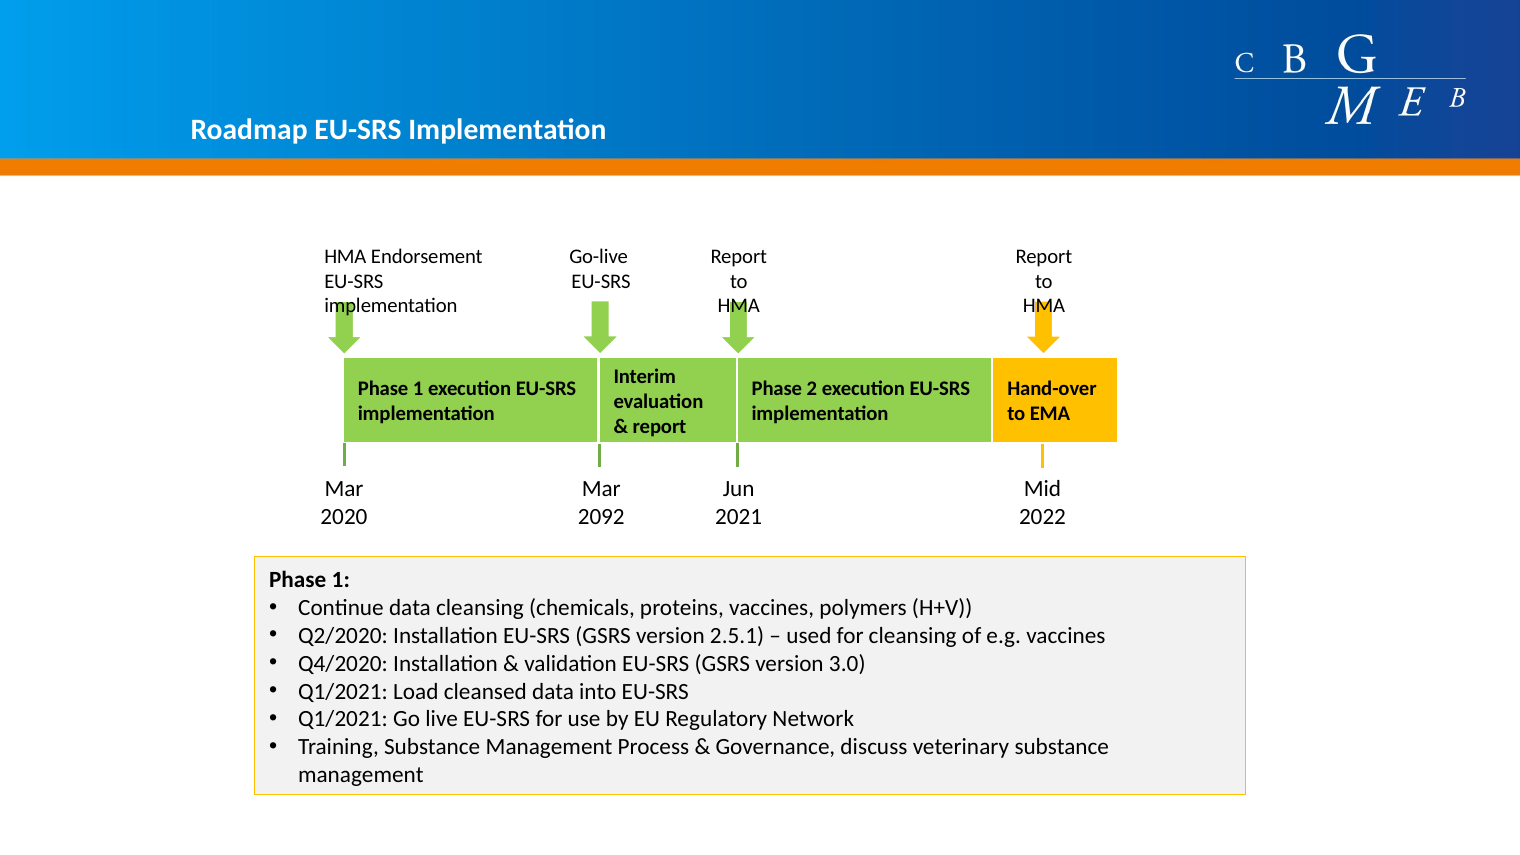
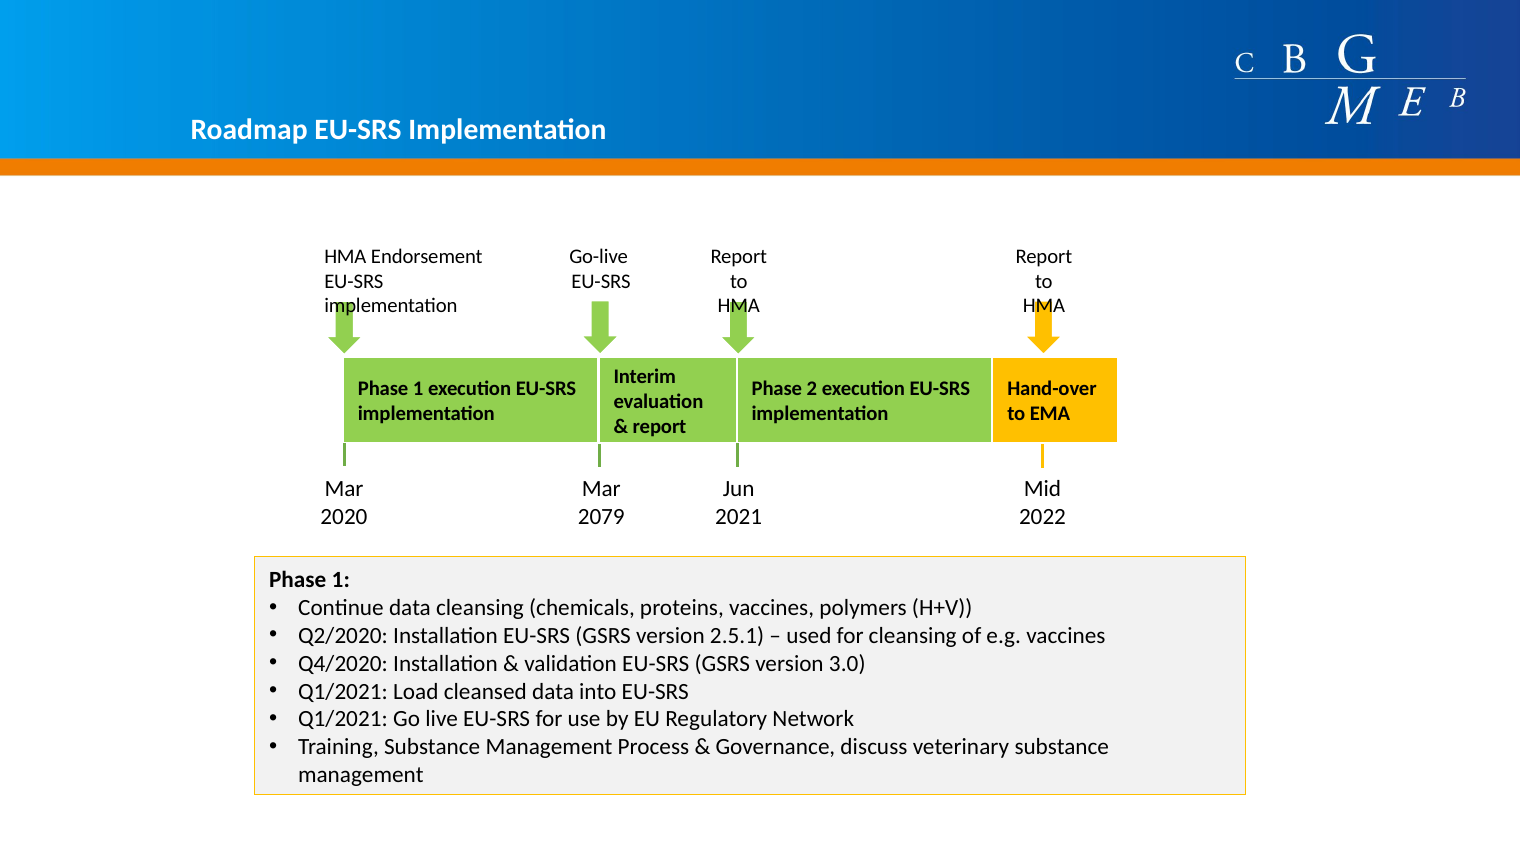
2092: 2092 -> 2079
